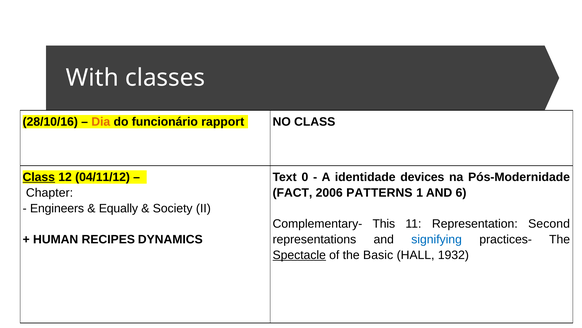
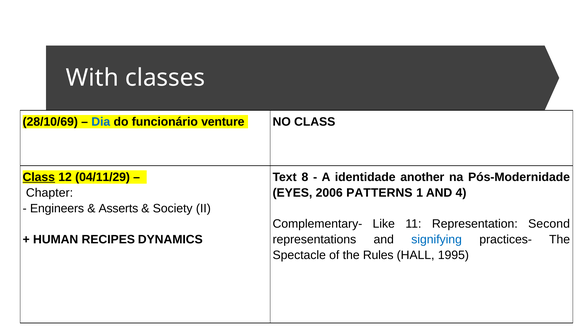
28/10/16: 28/10/16 -> 28/10/69
Dia colour: orange -> blue
rapport: rapport -> venture
04/11/12: 04/11/12 -> 04/11/29
0: 0 -> 8
devices: devices -> another
FACT: FACT -> EYES
6: 6 -> 4
Equally: Equally -> Asserts
This: This -> Like
Spectacle underline: present -> none
Basic: Basic -> Rules
1932: 1932 -> 1995
